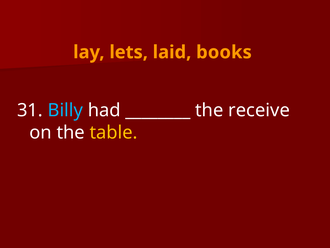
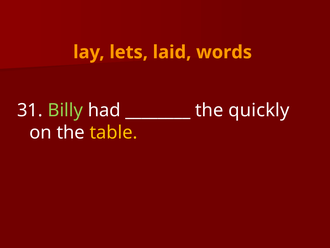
books: books -> words
Billy colour: light blue -> light green
receive: receive -> quickly
